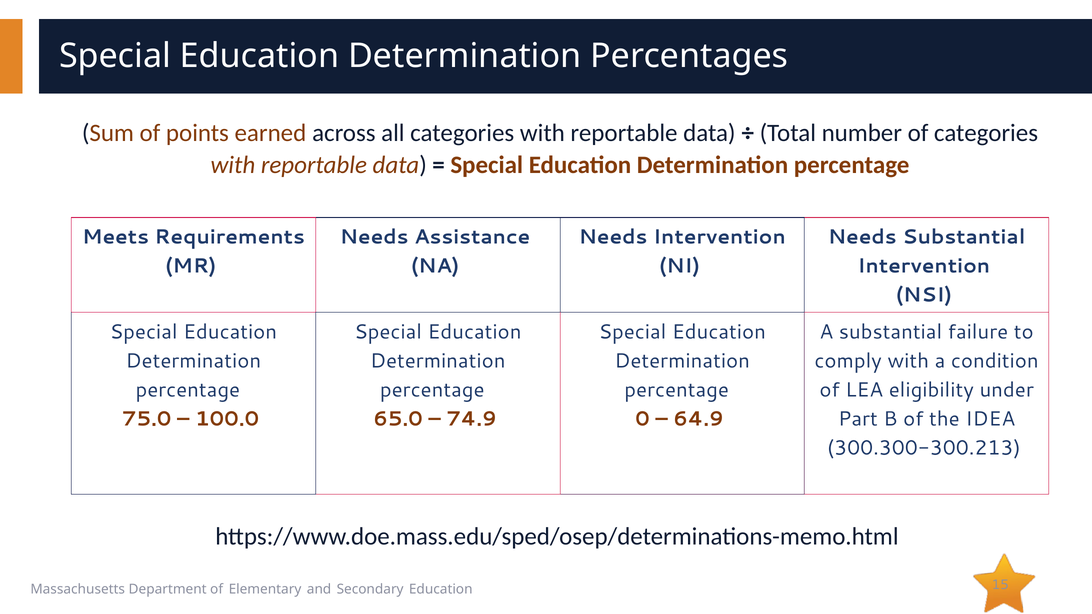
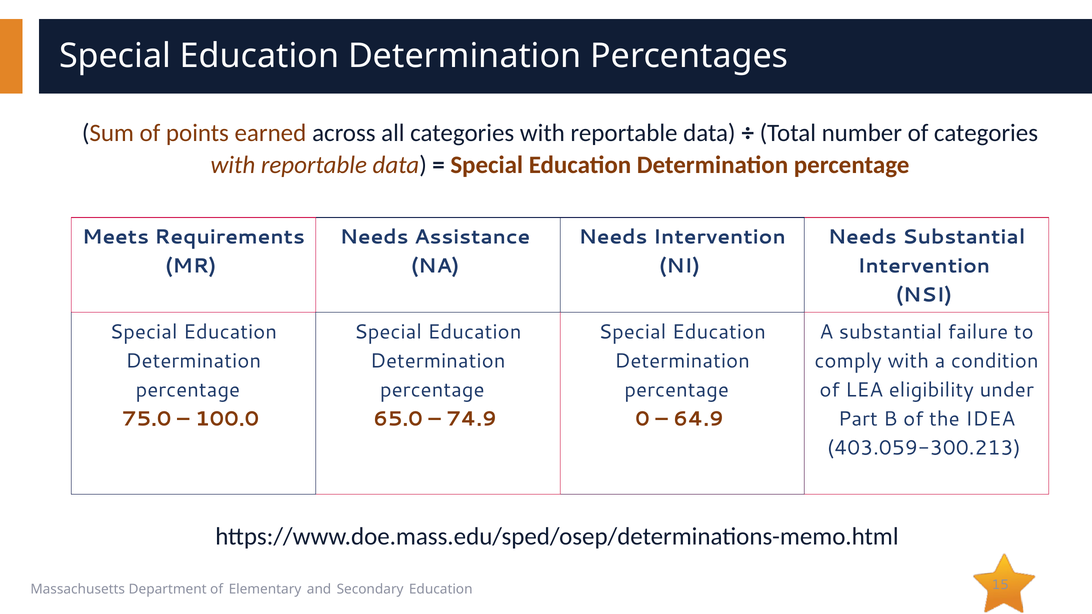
300.300-300.213: 300.300-300.213 -> 403.059-300.213
